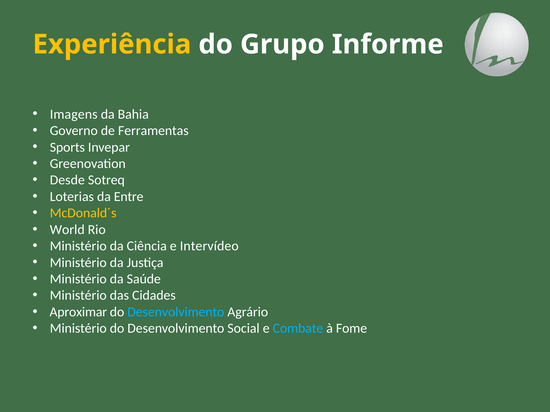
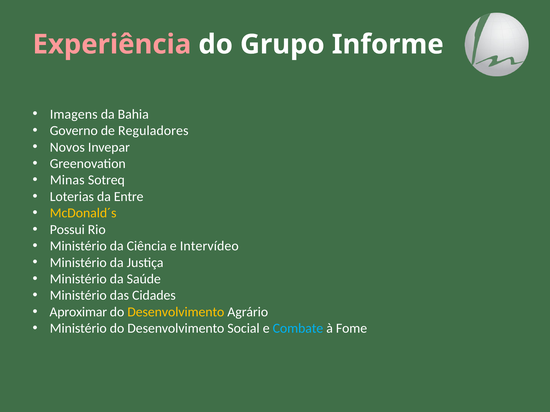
Experiência colour: yellow -> pink
Ferramentas: Ferramentas -> Reguladores
Sports: Sports -> Novos
Desde: Desde -> Minas
World: World -> Possui
Desenvolvimento at (176, 312) colour: light blue -> yellow
